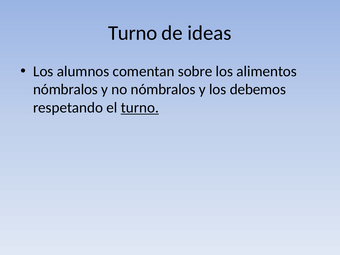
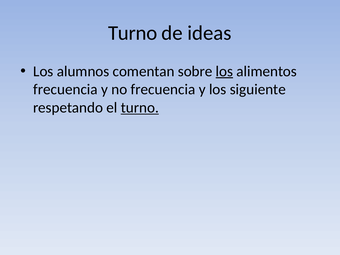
los at (224, 71) underline: none -> present
nómbralos at (66, 89): nómbralos -> frecuencia
no nómbralos: nómbralos -> frecuencia
debemos: debemos -> siguiente
